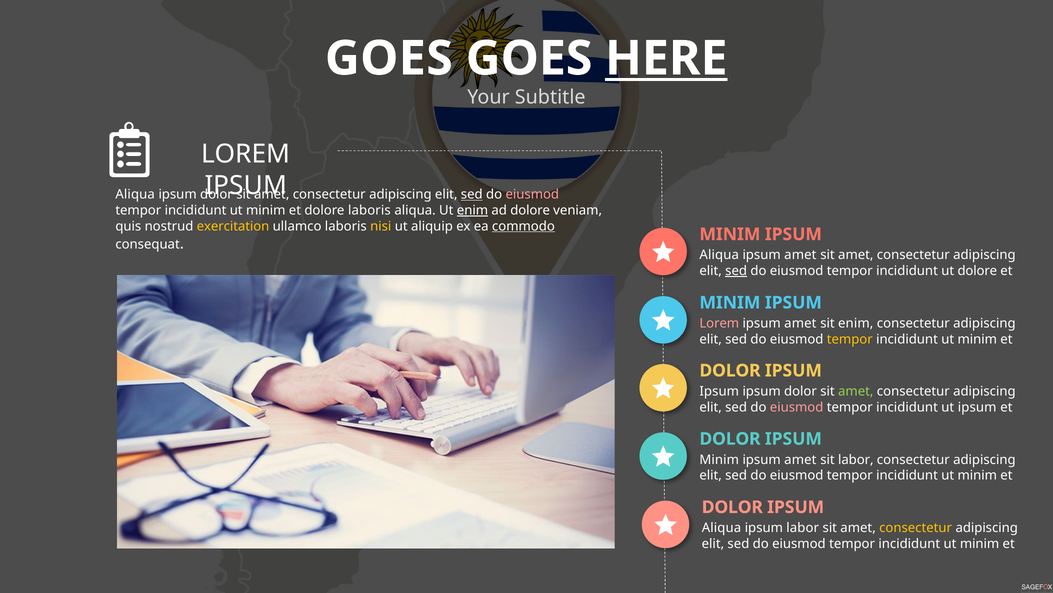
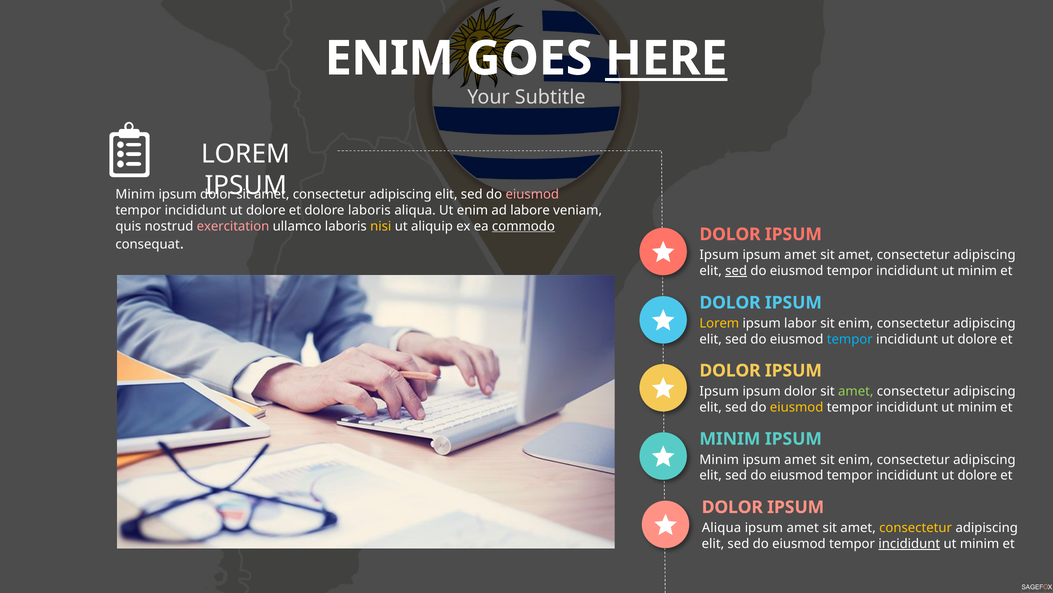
GOES at (389, 58): GOES -> ENIM
Aliqua at (135, 194): Aliqua -> Minim
sed at (472, 194) underline: present -> none
minim at (266, 210): minim -> dolore
enim at (472, 210) underline: present -> none
ad dolore: dolore -> labore
exercitation colour: yellow -> pink
MINIM at (730, 234): MINIM -> DOLOR
Aliqua at (719, 255): Aliqua -> Ipsum
dolore at (977, 271): dolore -> minim
MINIM at (730, 302): MINIM -> DOLOR
Lorem at (719, 323) colour: pink -> yellow
amet at (800, 323): amet -> labor
tempor at (850, 339) colour: yellow -> light blue
minim at (977, 339): minim -> dolore
eiusmod at (797, 407) colour: pink -> yellow
ipsum at (977, 407): ipsum -> minim
DOLOR at (730, 438): DOLOR -> MINIM
labor at (856, 459): labor -> enim
minim at (977, 475): minim -> dolore
labor at (803, 527): labor -> amet
incididunt at (909, 543) underline: none -> present
